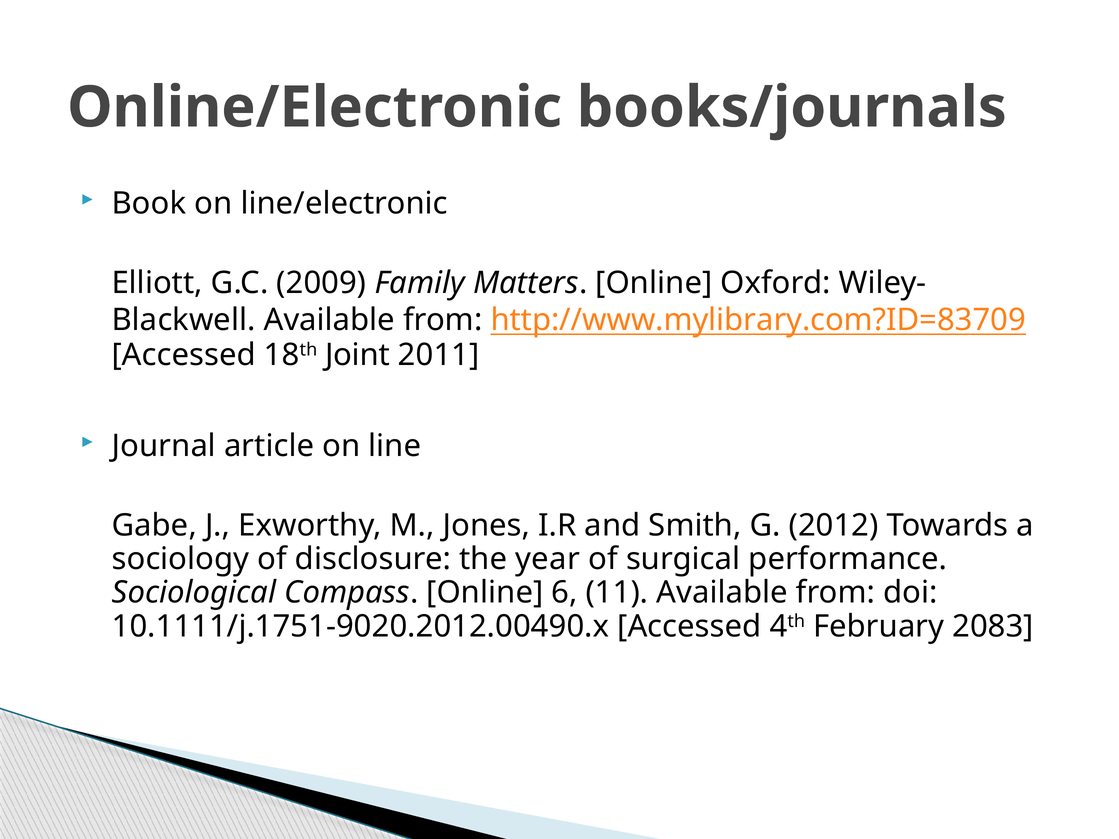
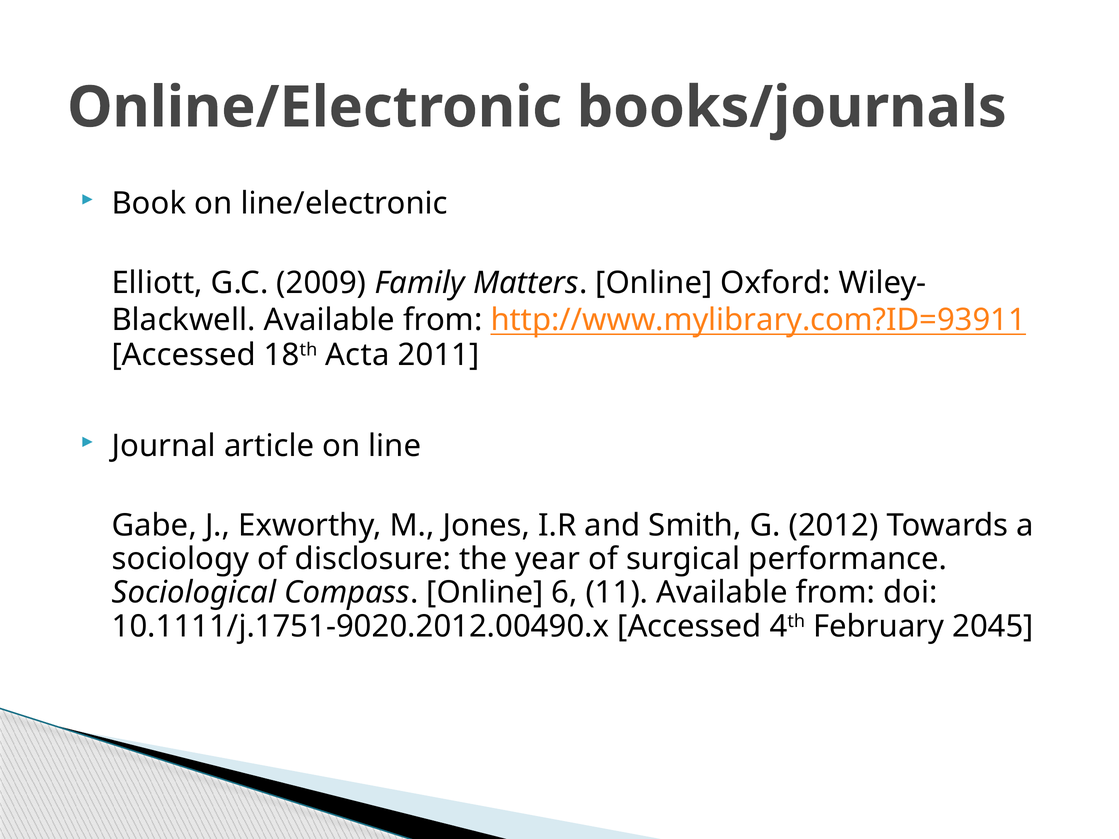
http://www.mylibrary.com?ID=83709: http://www.mylibrary.com?ID=83709 -> http://www.mylibrary.com?ID=93911
Joint: Joint -> Acta
2083: 2083 -> 2045
